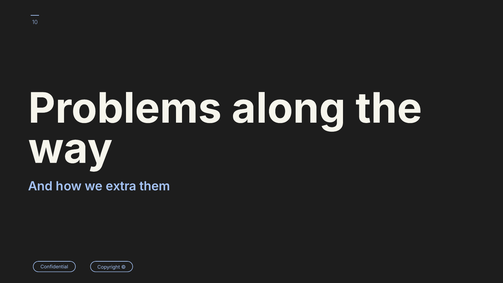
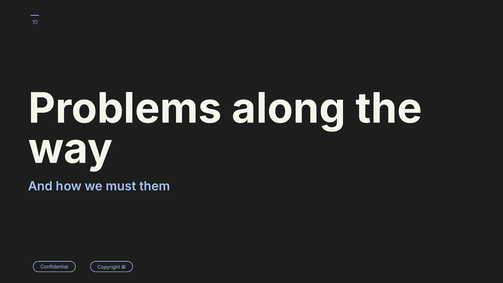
extra: extra -> must
